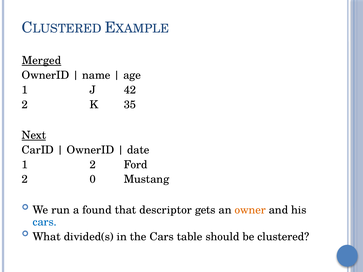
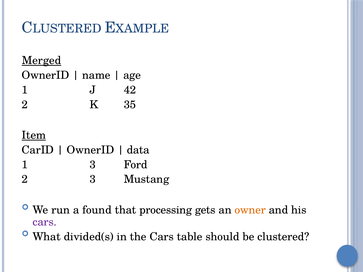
Next: Next -> Item
date: date -> data
1 2: 2 -> 3
2 0: 0 -> 3
descriptor: descriptor -> processing
cars at (45, 222) colour: blue -> purple
